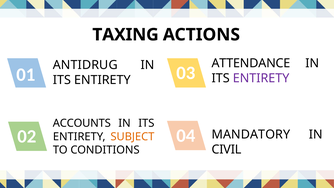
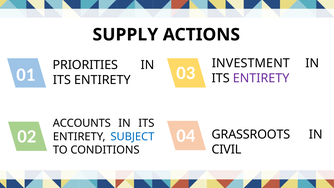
TAXING: TAXING -> SUPPLY
ATTENDANCE: ATTENDANCE -> INVESTMENT
ANTIDRUG: ANTIDRUG -> PRIORITIES
MANDATORY: MANDATORY -> GRASSROOTS
SUBJECT colour: orange -> blue
